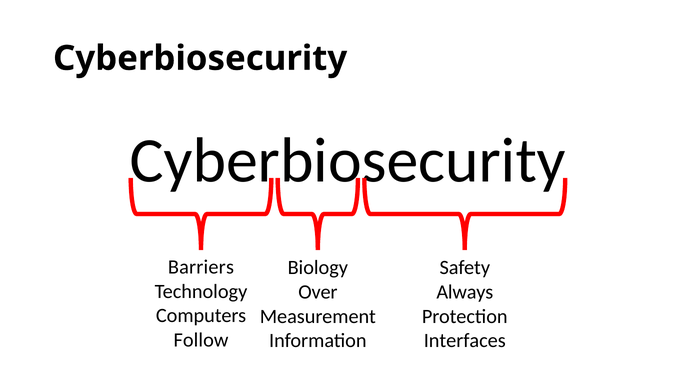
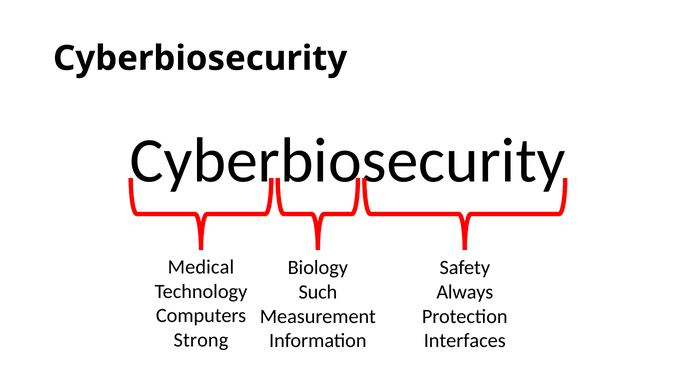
Barriers: Barriers -> Medical
Over: Over -> Such
Follow: Follow -> Strong
